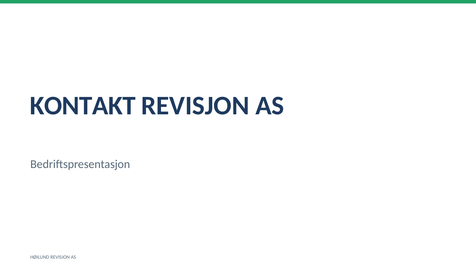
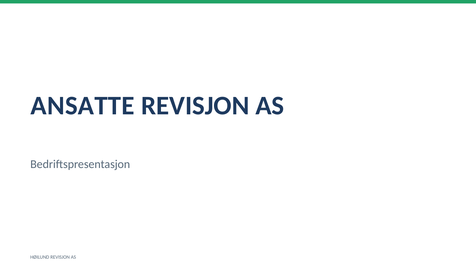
KONTAKT: KONTAKT -> ANSATTE
